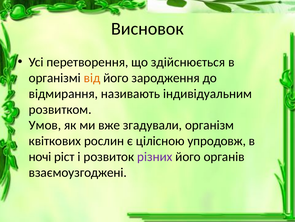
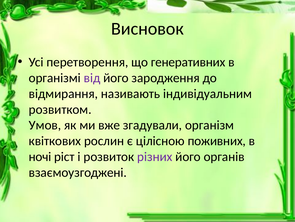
здійснюється: здійснюється -> генеративних
від colour: orange -> purple
упродовж: упродовж -> поживних
